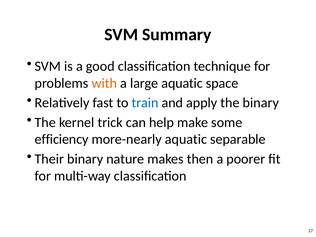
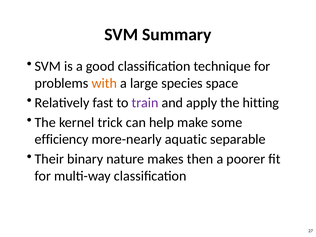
large aquatic: aquatic -> species
train colour: blue -> purple
the binary: binary -> hitting
